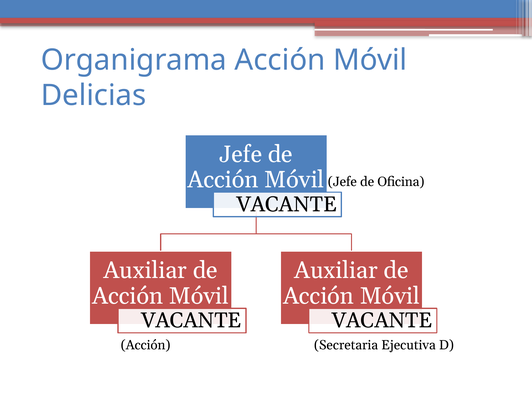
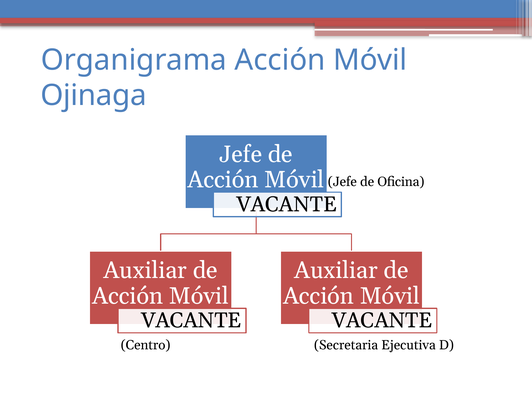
Delicias: Delicias -> Ojinaga
Acción at (146, 345): Acción -> Centro
